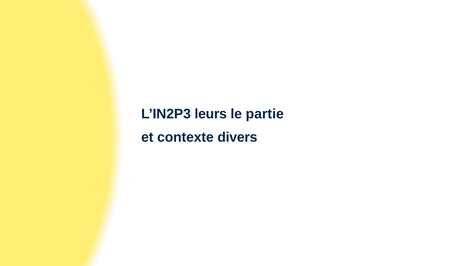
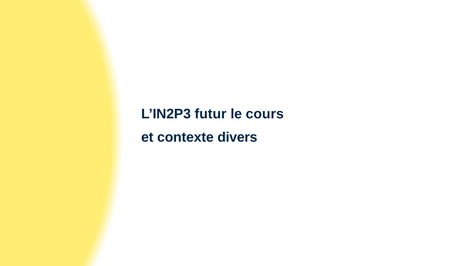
leurs: leurs -> futur
partie: partie -> cours
